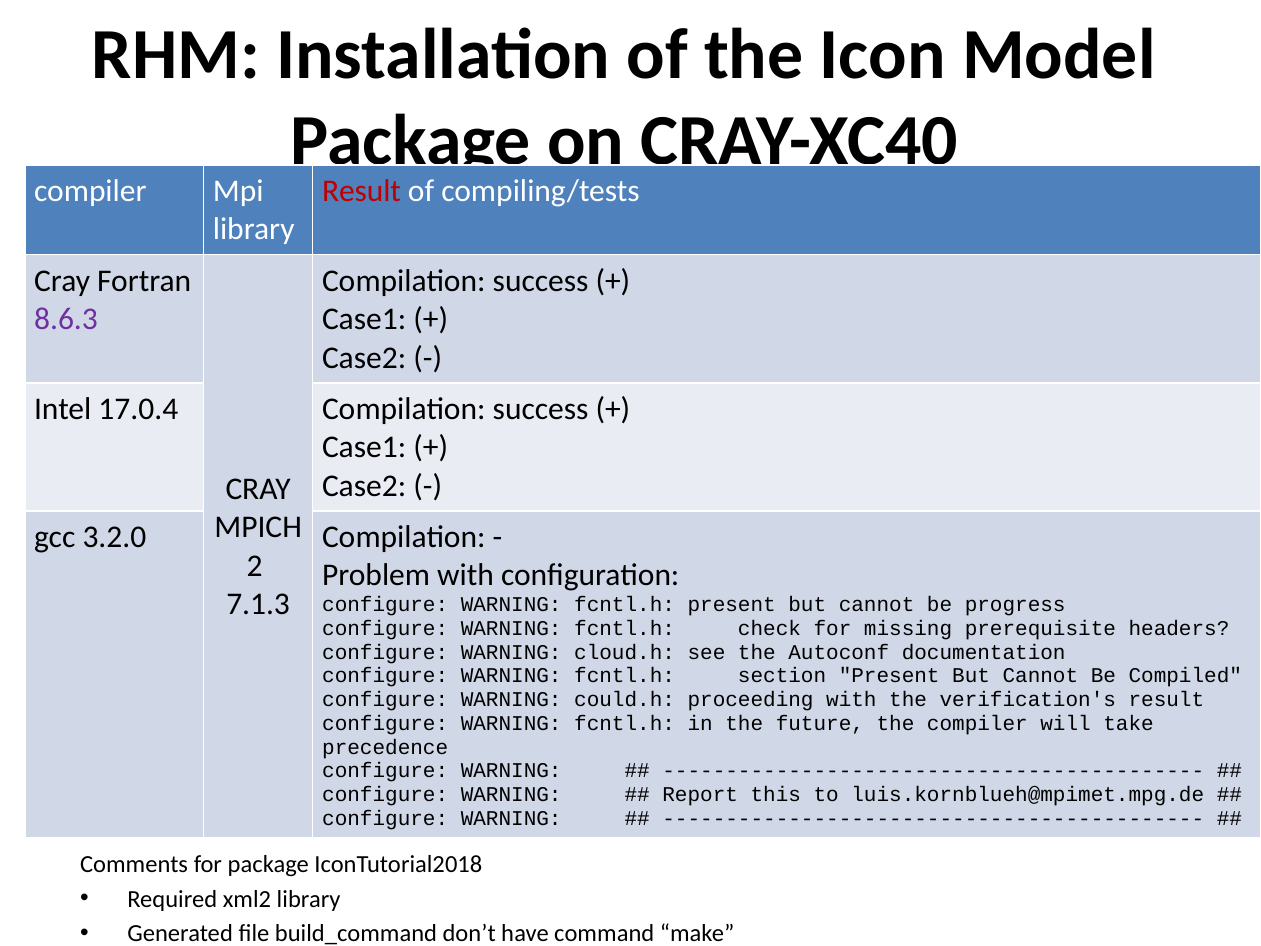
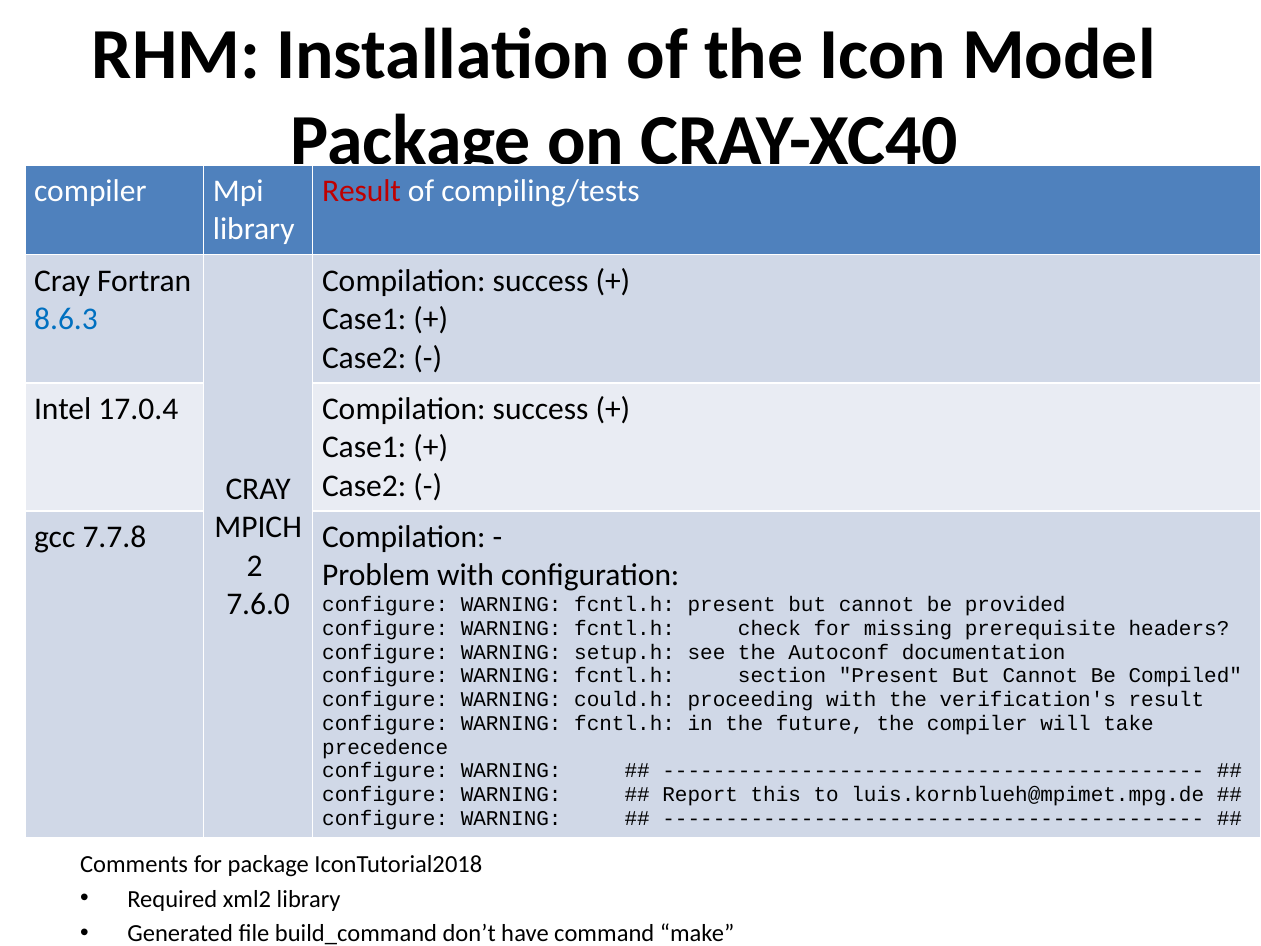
8.6.3 colour: purple -> blue
3.2.0: 3.2.0 -> 7.7.8
7.1.3: 7.1.3 -> 7.6.0
progress: progress -> provided
cloud.h: cloud.h -> setup.h
